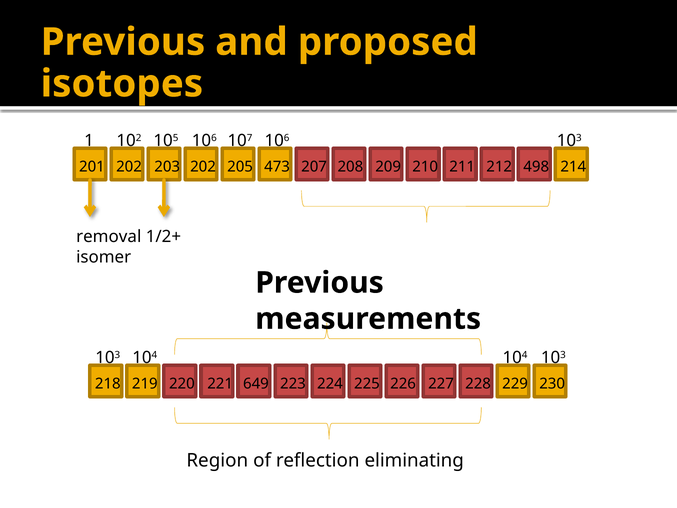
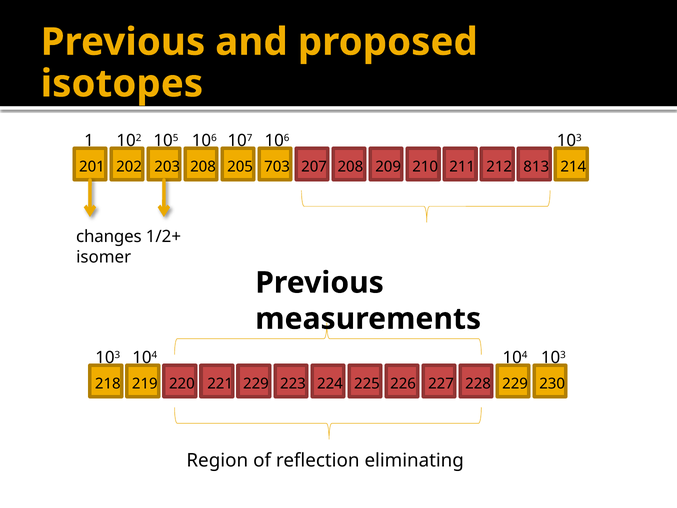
203 202: 202 -> 208
473: 473 -> 703
498: 498 -> 813
removal: removal -> changes
221 649: 649 -> 229
